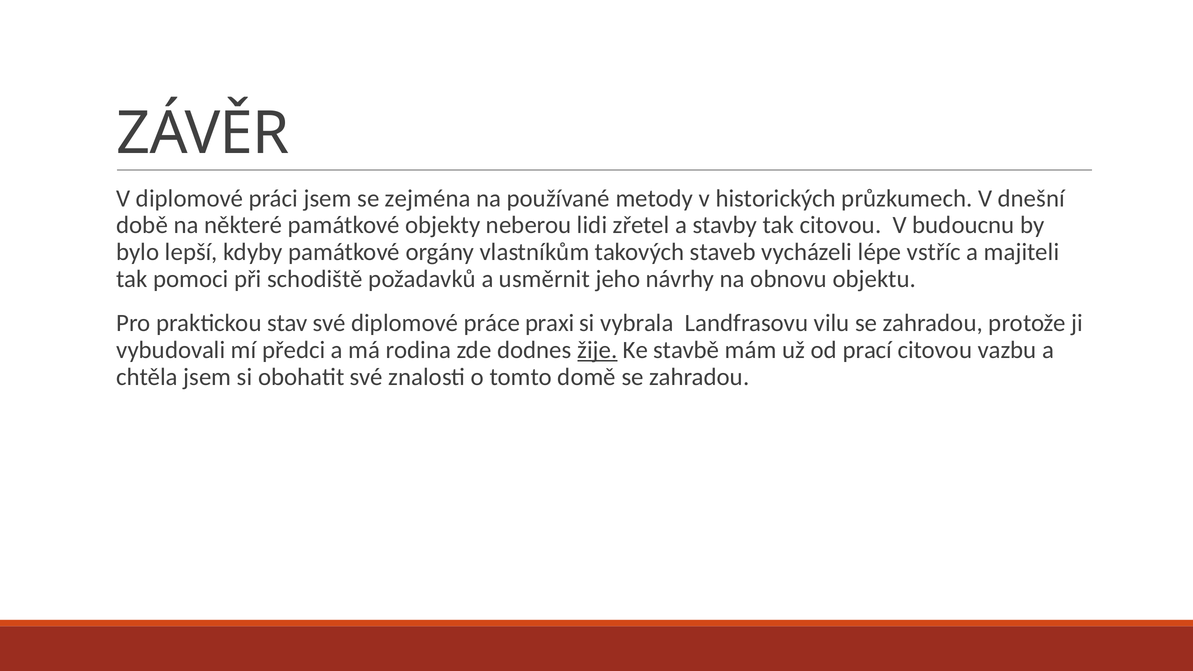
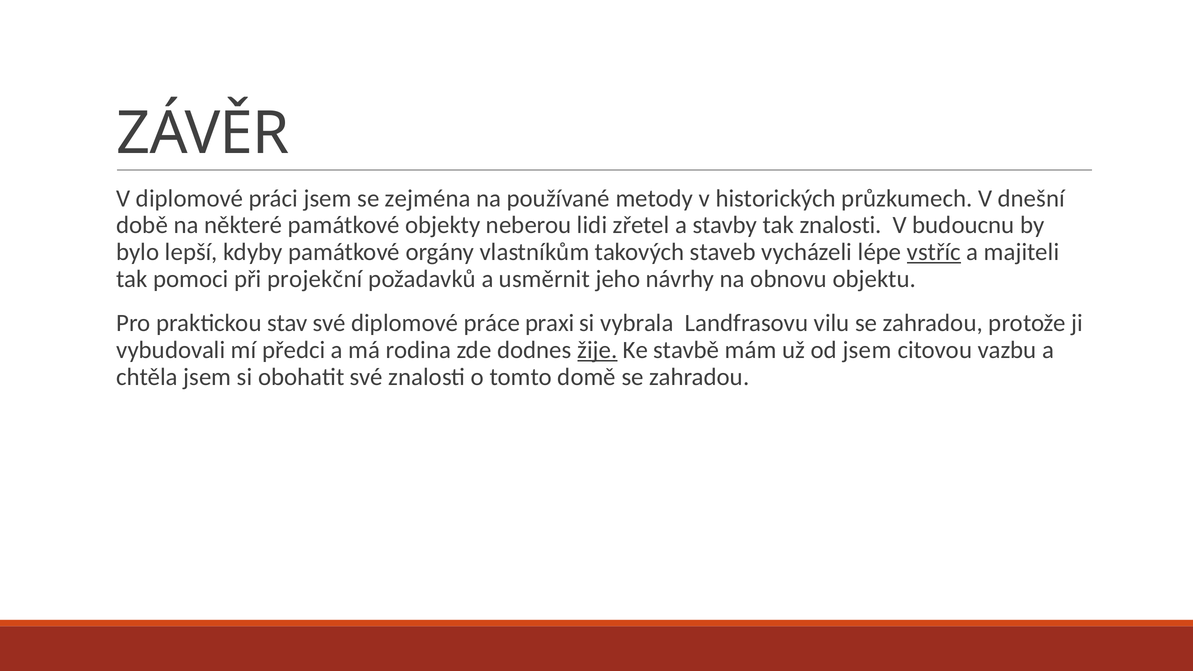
tak citovou: citovou -> znalosti
vstříc underline: none -> present
schodiště: schodiště -> projekční
od prací: prací -> jsem
